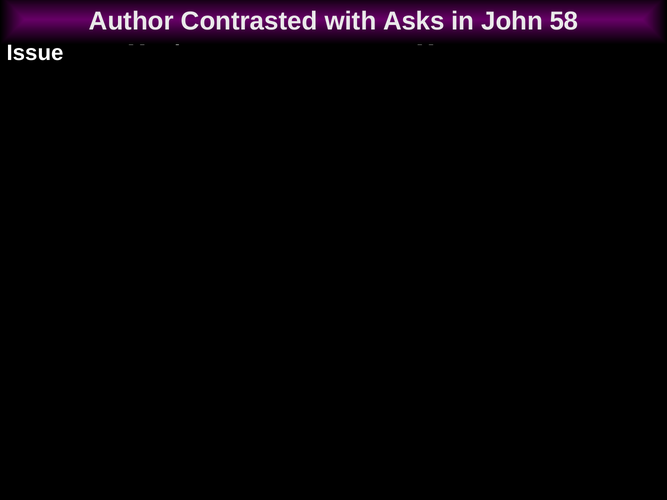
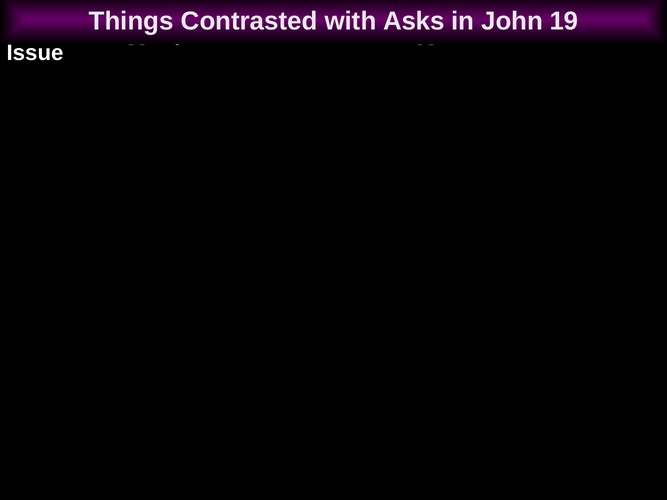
Author: Author -> Things
58: 58 -> 19
